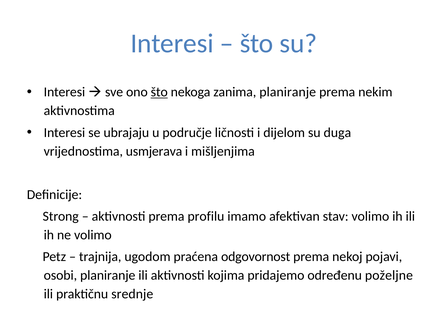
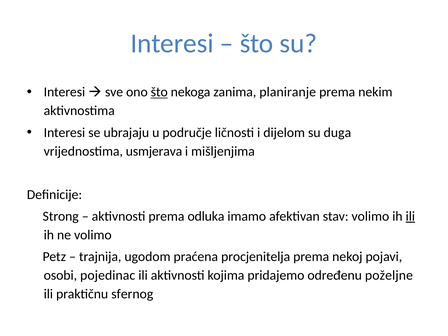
profilu: profilu -> odluka
ili at (410, 216) underline: none -> present
odgovornost: odgovornost -> procjenitelja
osobi planiranje: planiranje -> pojedinac
srednje: srednje -> sfernog
